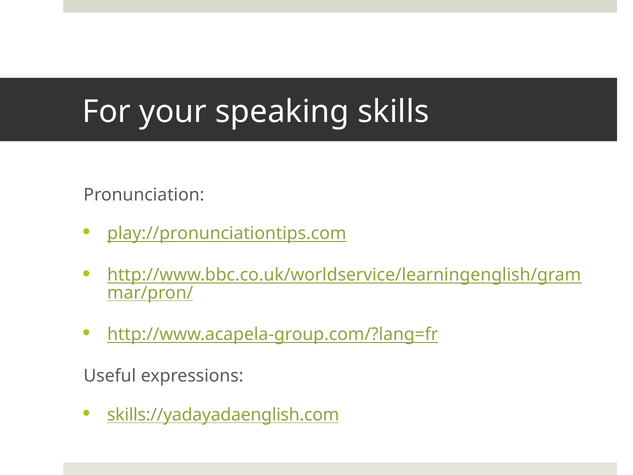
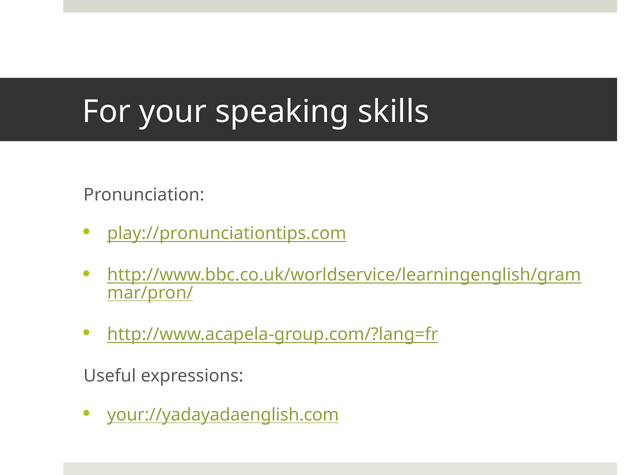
skills://yadayadaenglish.com: skills://yadayadaenglish.com -> your://yadayadaenglish.com
